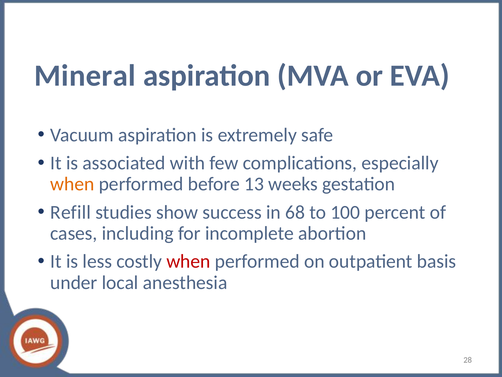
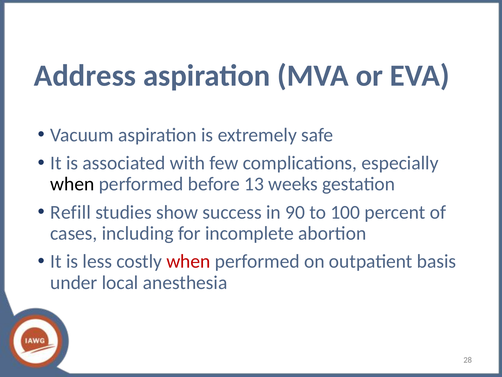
Mineral: Mineral -> Address
when at (72, 184) colour: orange -> black
68: 68 -> 90
